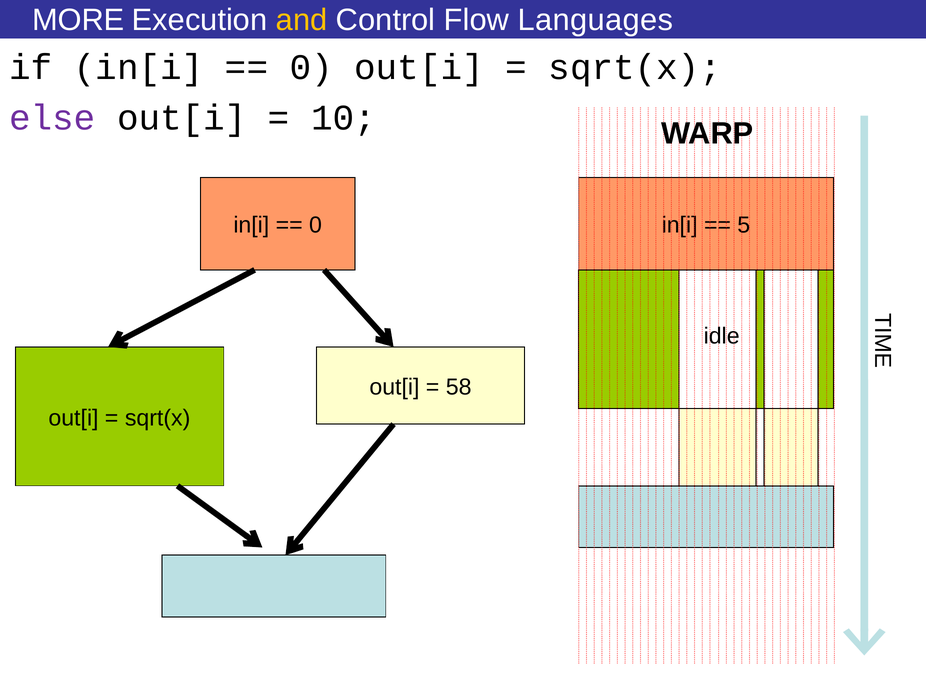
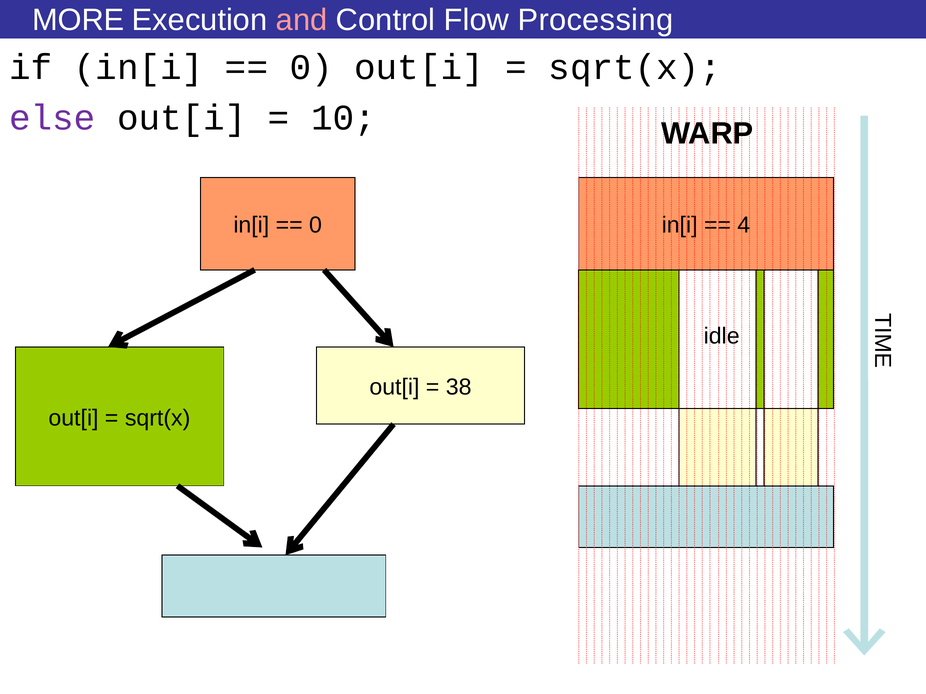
and colour: yellow -> pink
Languages: Languages -> Processing
5: 5 -> 4
58: 58 -> 38
